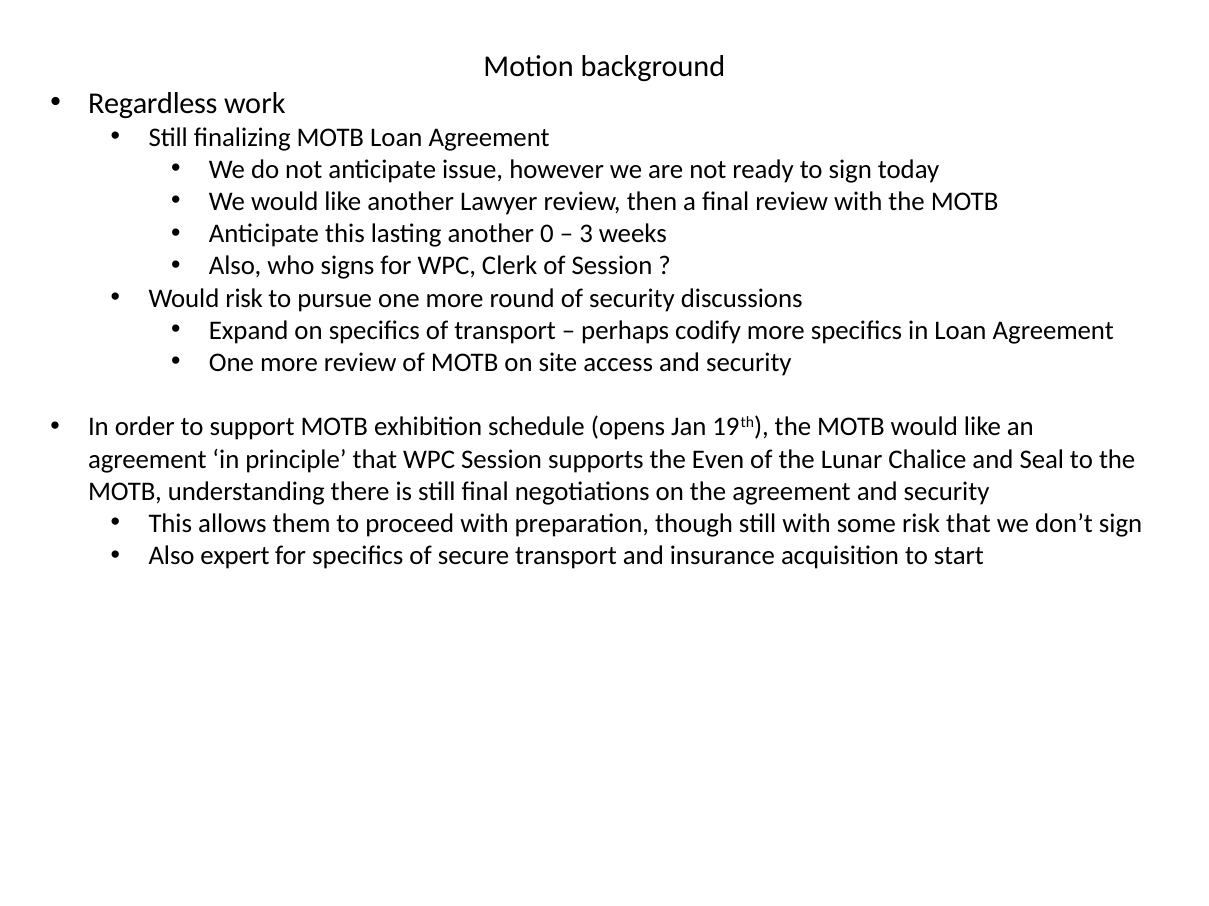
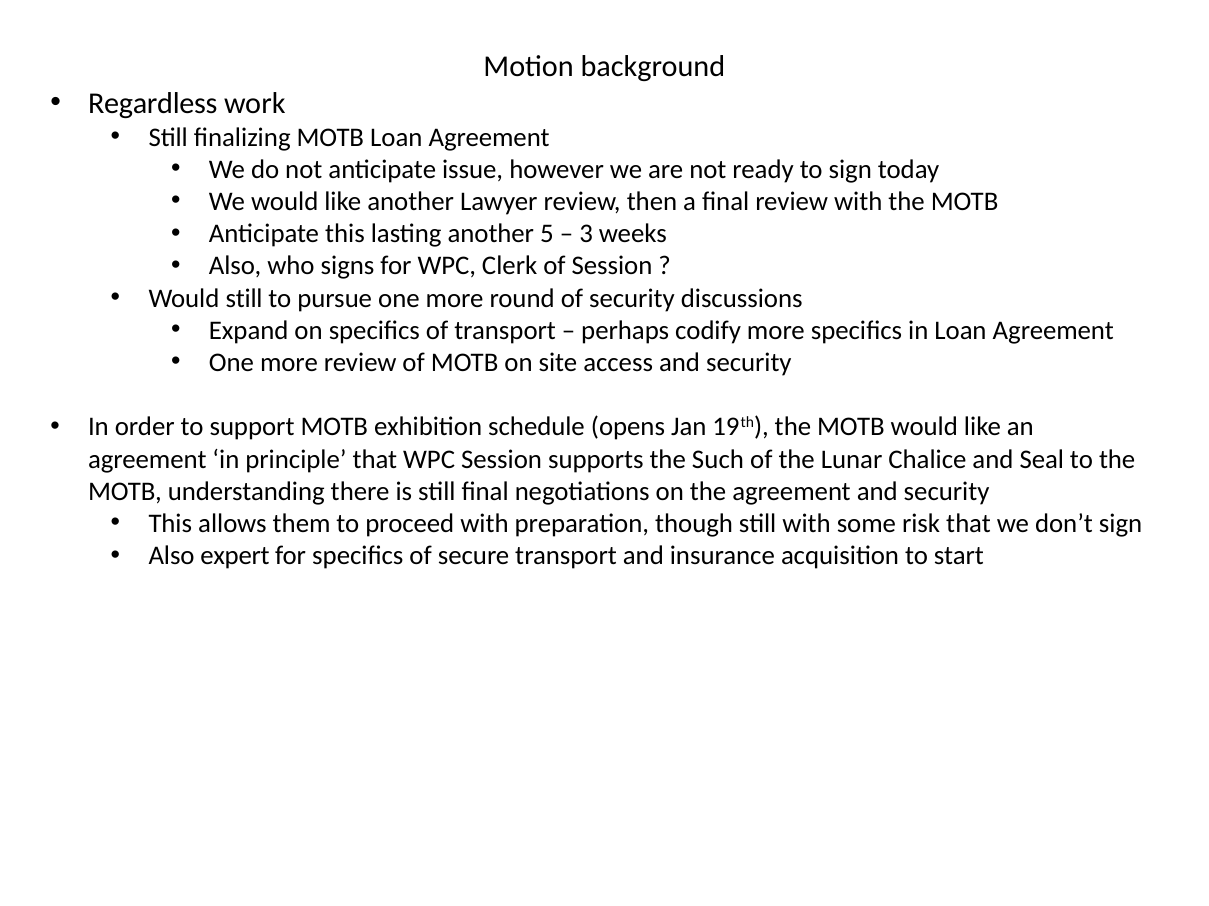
0: 0 -> 5
Would risk: risk -> still
Even: Even -> Such
